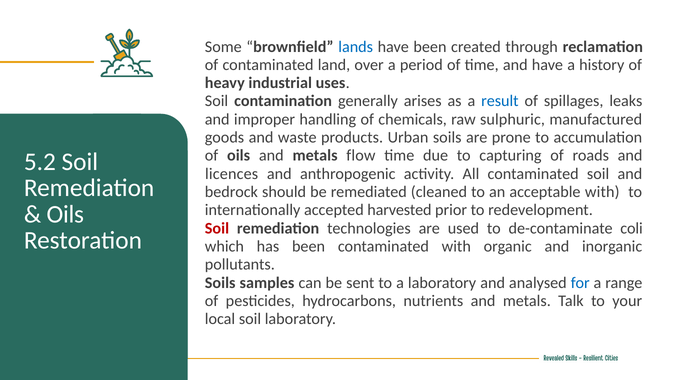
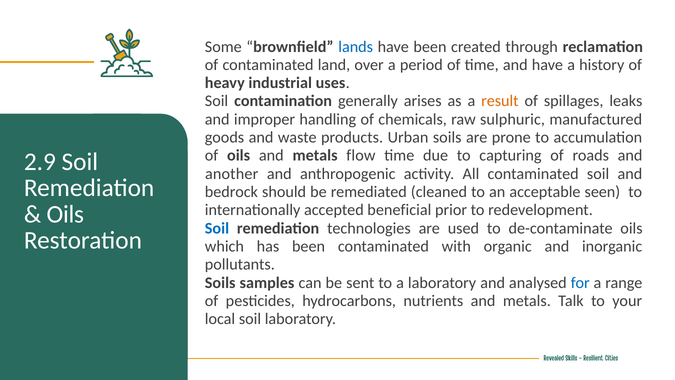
result colour: blue -> orange
5.2: 5.2 -> 2.9
licences: licences -> another
acceptable with: with -> seen
harvested: harvested -> beneficial
Soil at (217, 228) colour: red -> blue
de-contaminate coli: coli -> oils
